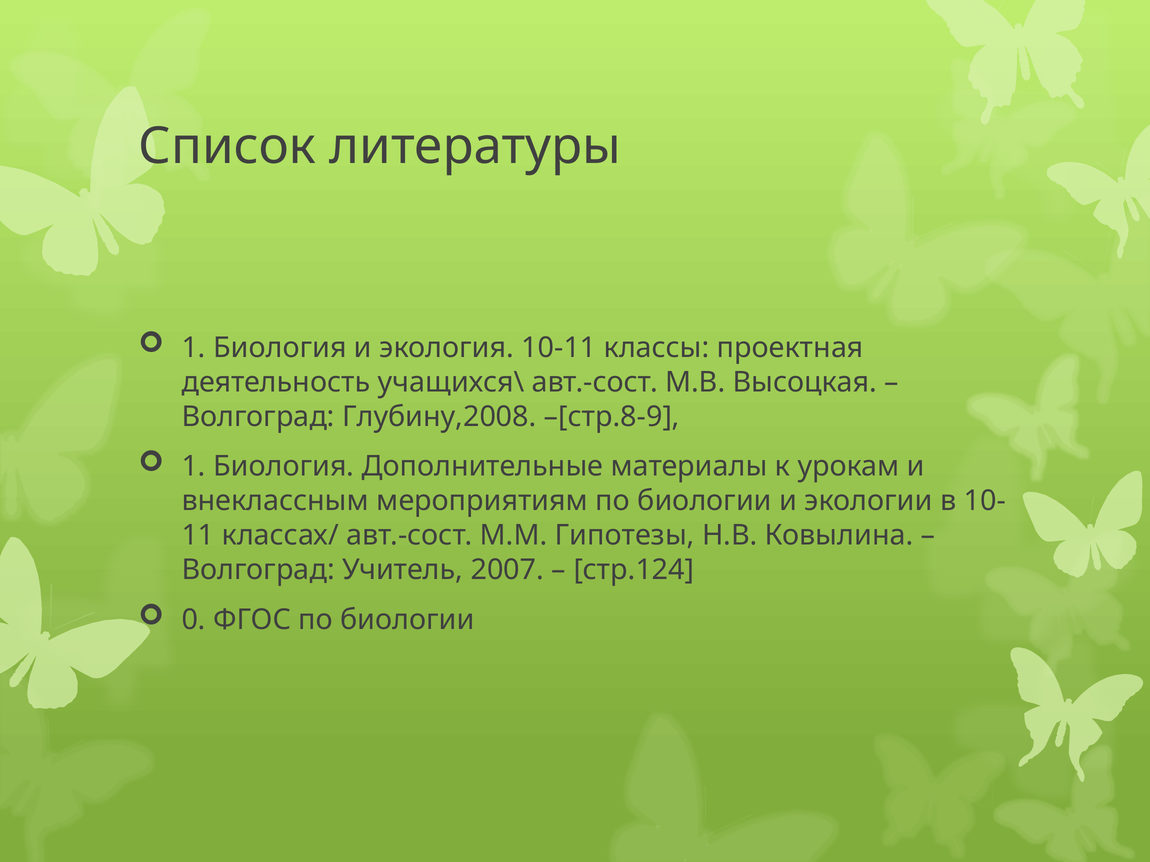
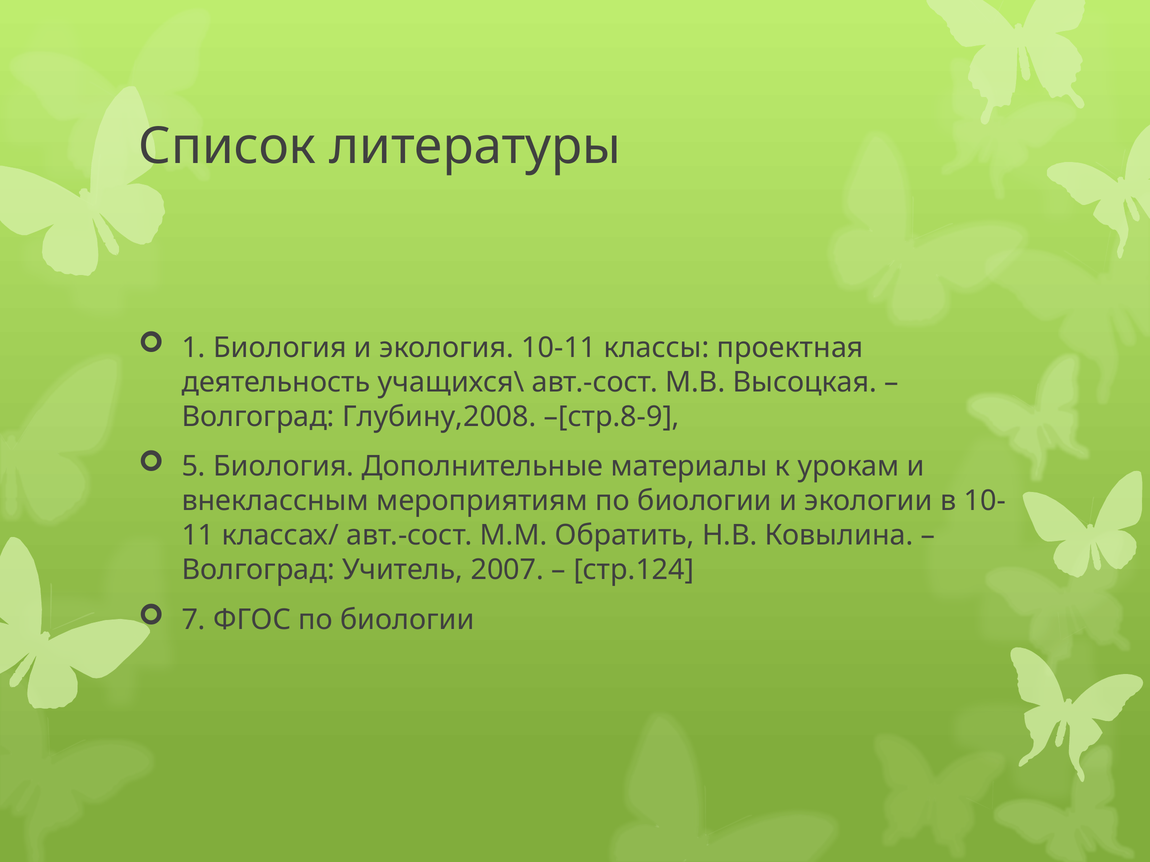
1 at (194, 467): 1 -> 5
Гипотезы: Гипотезы -> Обратить
0: 0 -> 7
